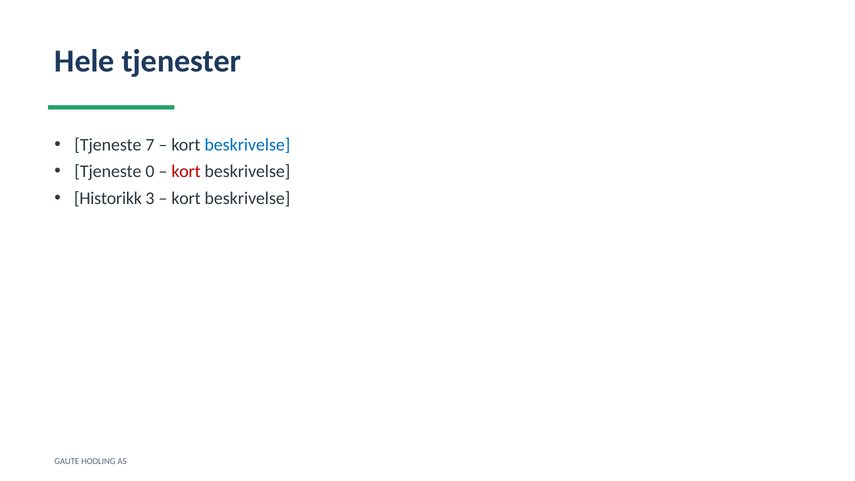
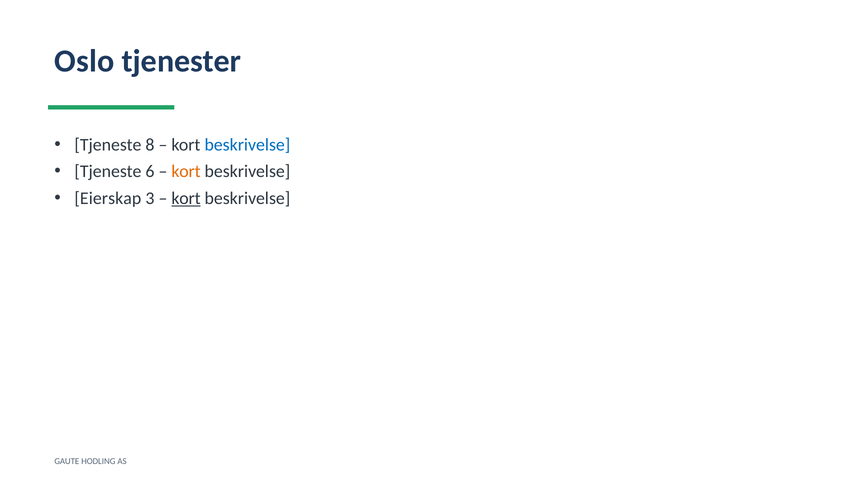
Hele: Hele -> Oslo
7: 7 -> 8
0: 0 -> 6
kort at (186, 172) colour: red -> orange
Historikk: Historikk -> Eierskap
kort at (186, 198) underline: none -> present
